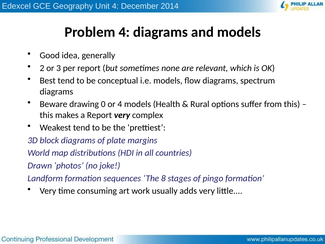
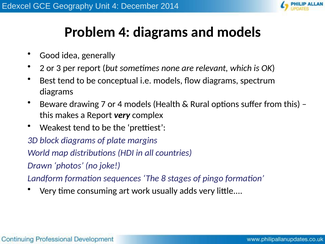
0: 0 -> 7
